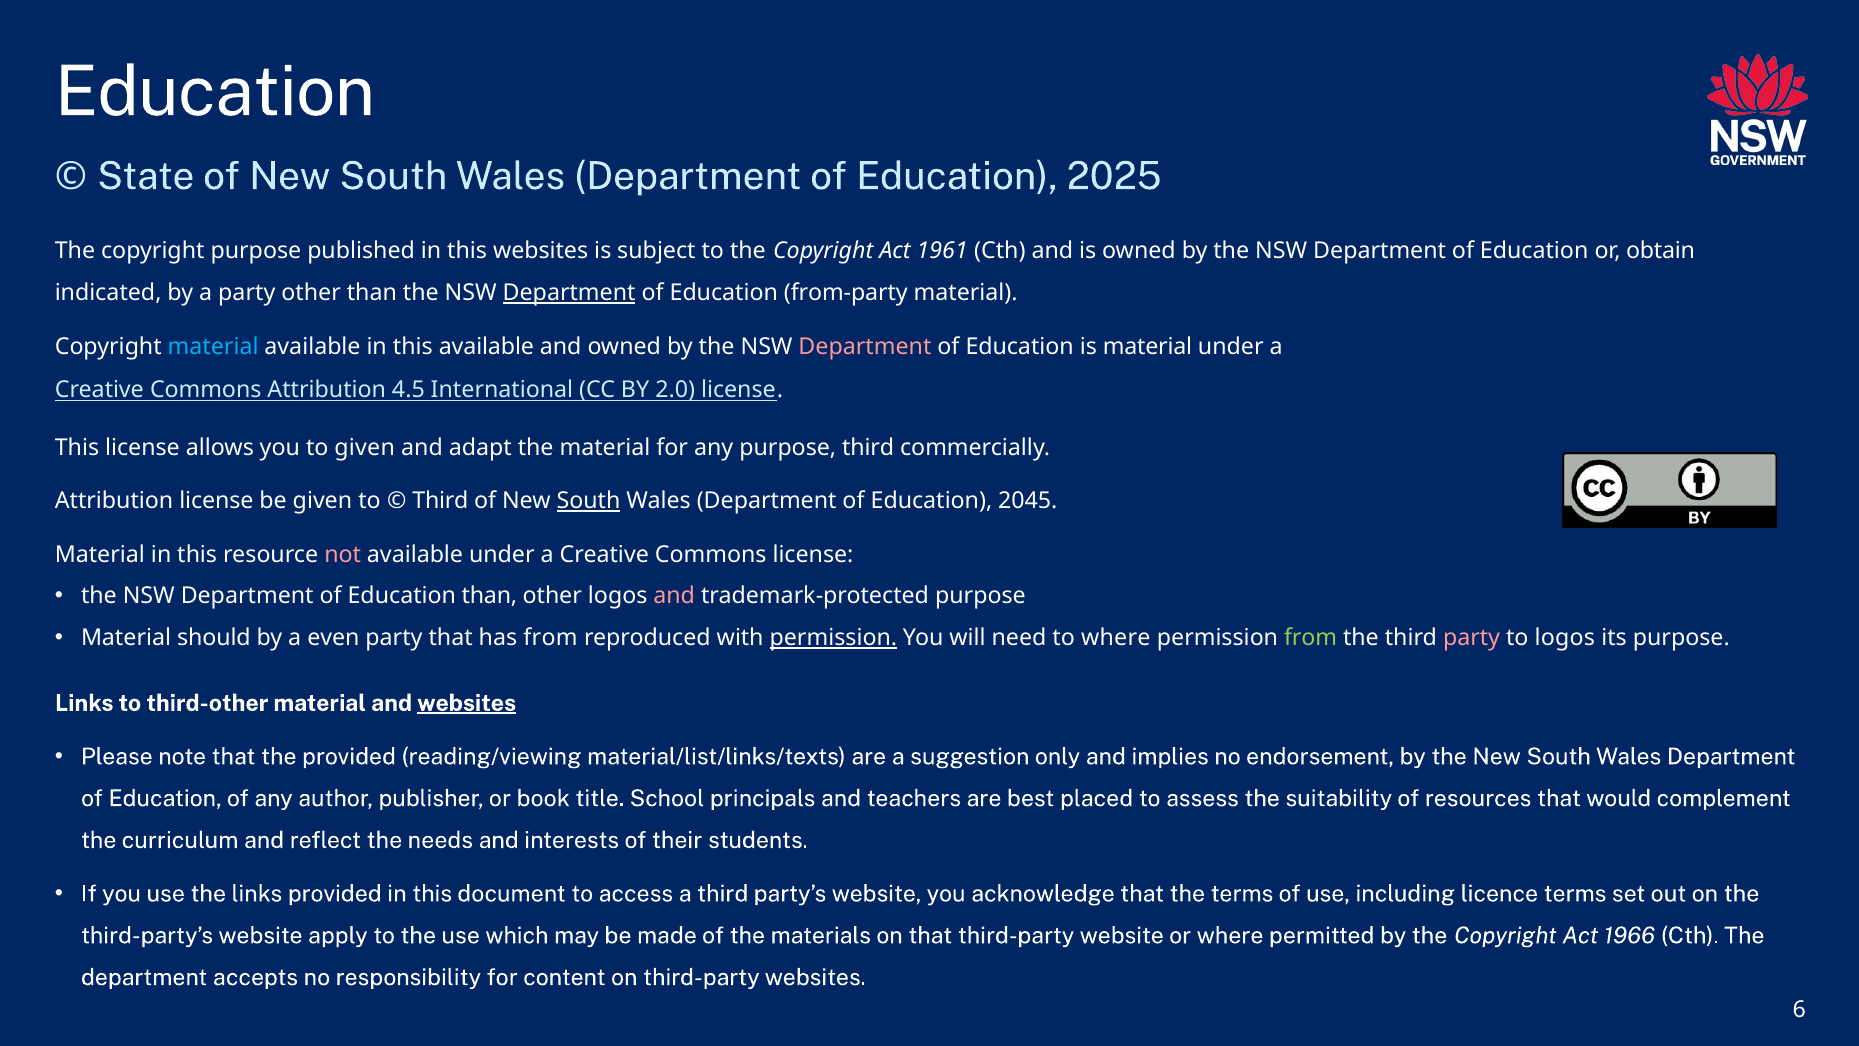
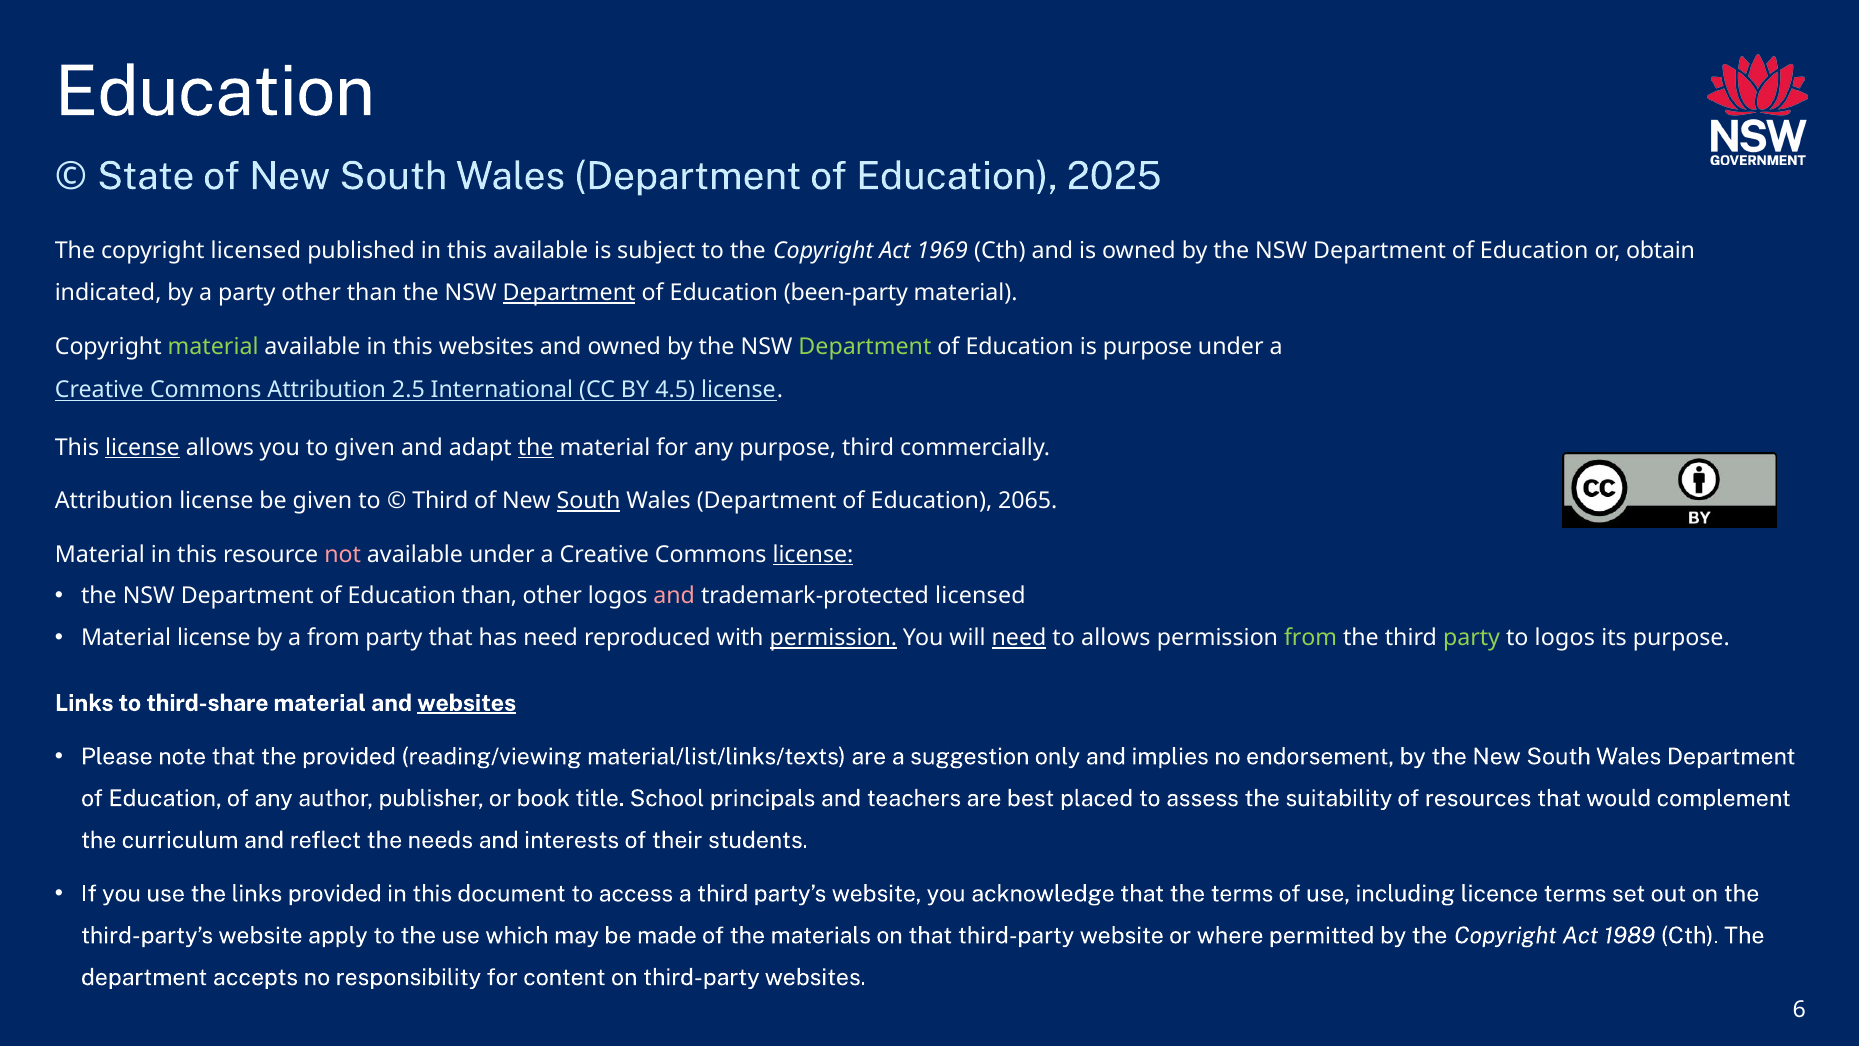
copyright purpose: purpose -> licensed
this websites: websites -> available
1961: 1961 -> 1969
from-party: from-party -> been-party
material at (213, 346) colour: light blue -> light green
this available: available -> websites
Department at (865, 346) colour: pink -> light green
is material: material -> purpose
4.5: 4.5 -> 2.5
2.0: 2.0 -> 4.5
license at (143, 447) underline: none -> present
the at (536, 447) underline: none -> present
2045: 2045 -> 2065
license at (813, 554) underline: none -> present
trademark-protected purpose: purpose -> licensed
Material should: should -> license
a even: even -> from
has from: from -> need
need at (1019, 638) underline: none -> present
to where: where -> allows
party at (1472, 638) colour: pink -> light green
third-other: third-other -> third-share
1966: 1966 -> 1989
